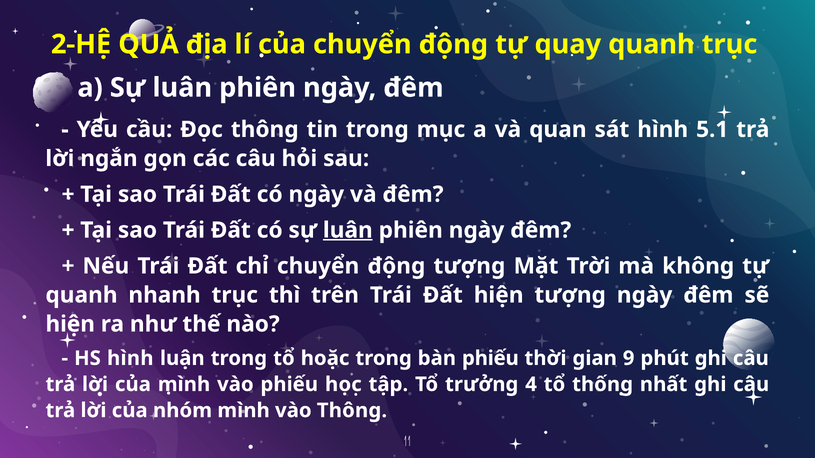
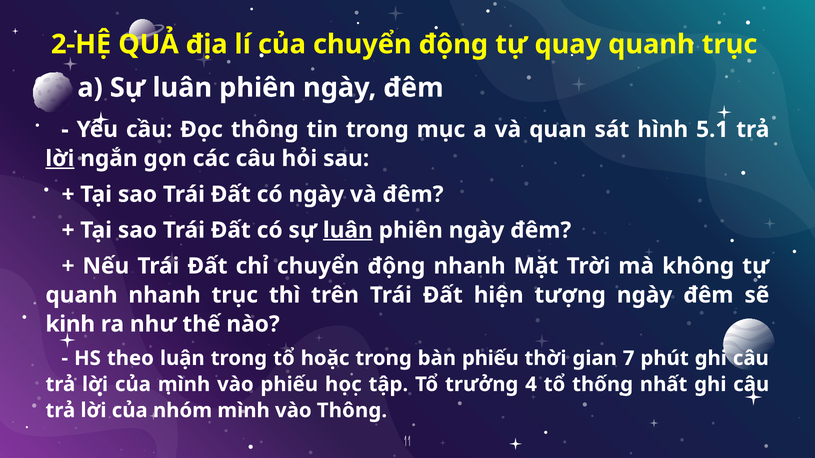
lời at (60, 159) underline: none -> present
động tượng: tượng -> nhanh
hiện at (70, 324): hiện -> kinh
HS hình: hình -> theo
9: 9 -> 7
